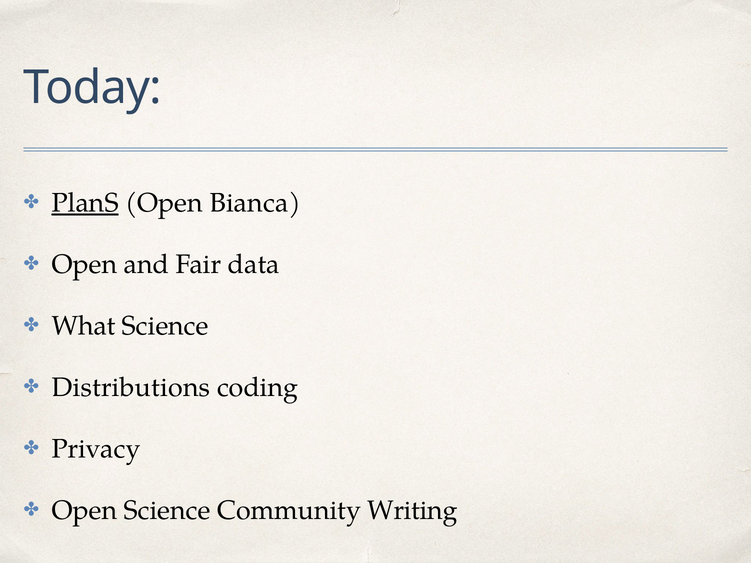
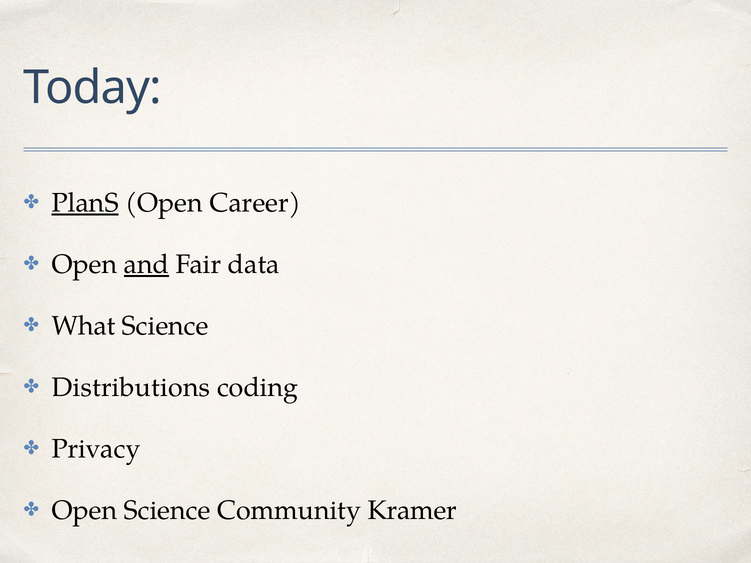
Bianca: Bianca -> Career
and underline: none -> present
Writing: Writing -> Kramer
